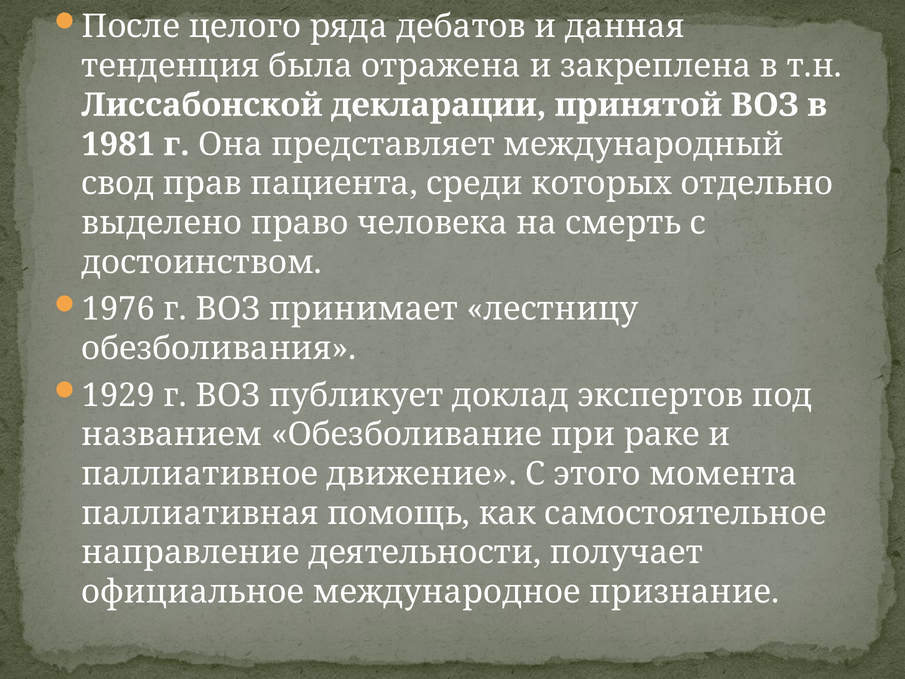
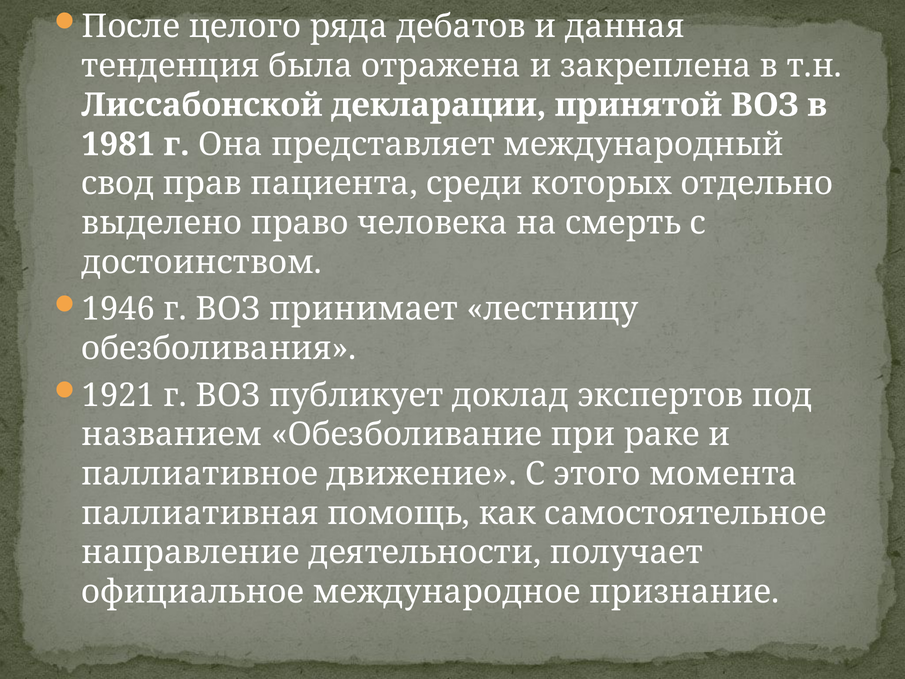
1976: 1976 -> 1946
1929: 1929 -> 1921
